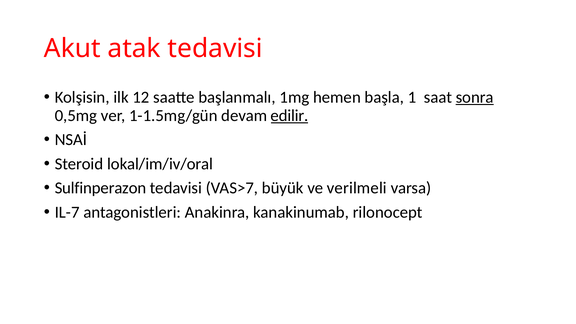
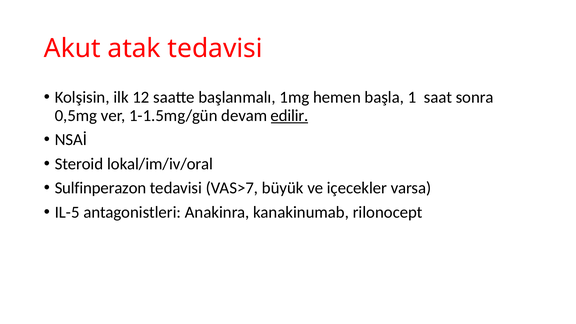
sonra underline: present -> none
verilmeli: verilmeli -> içecekler
IL-7: IL-7 -> IL-5
